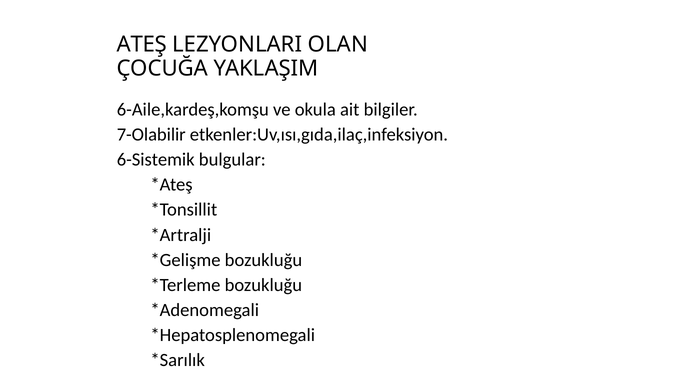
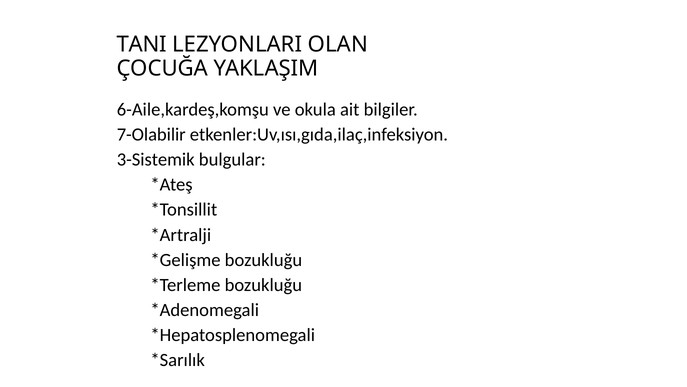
ATEŞ: ATEŞ -> TANI
6-Sistemik: 6-Sistemik -> 3-Sistemik
